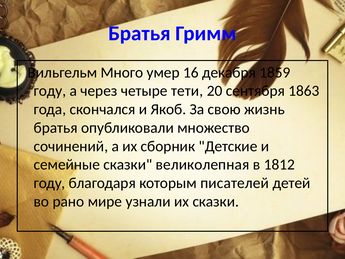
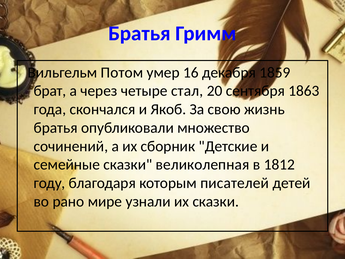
Много: Много -> Потом
году at (50, 91): году -> брат
тети: тети -> стал
